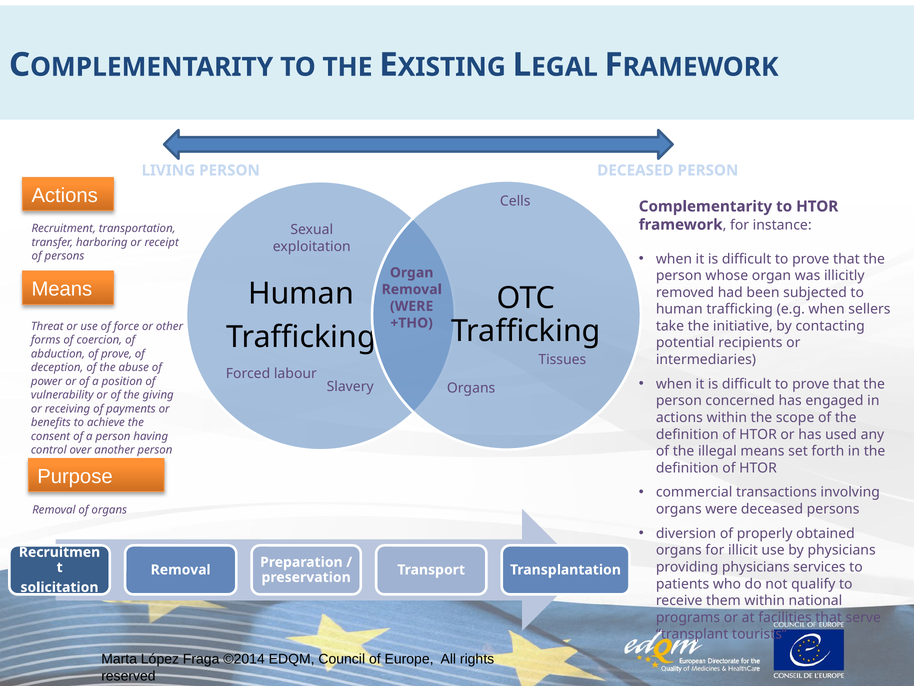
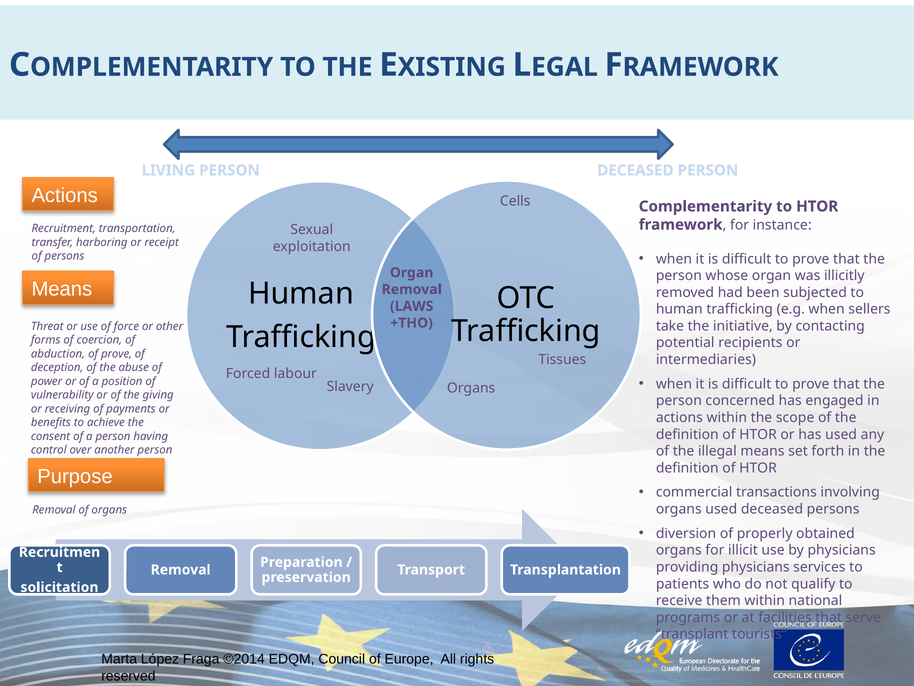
WERE at (412, 306): WERE -> LAWS
organs were: were -> used
